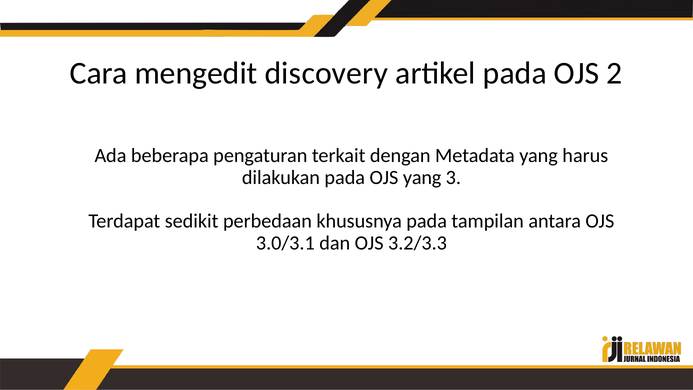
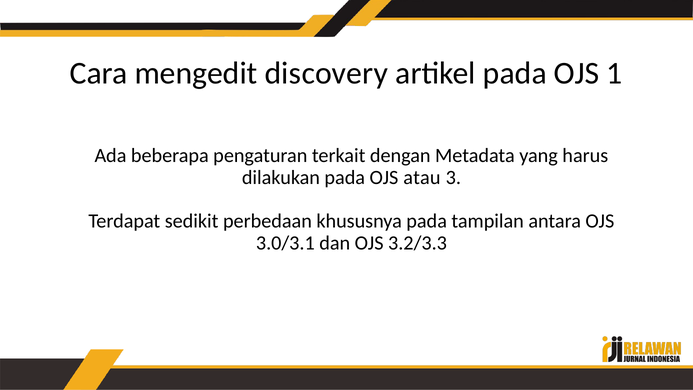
2: 2 -> 1
OJS yang: yang -> atau
